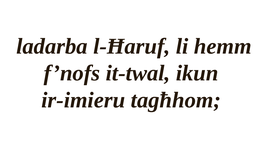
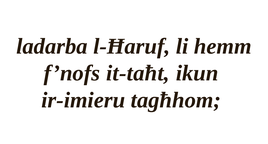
it-twal: it-twal -> it-taħt
